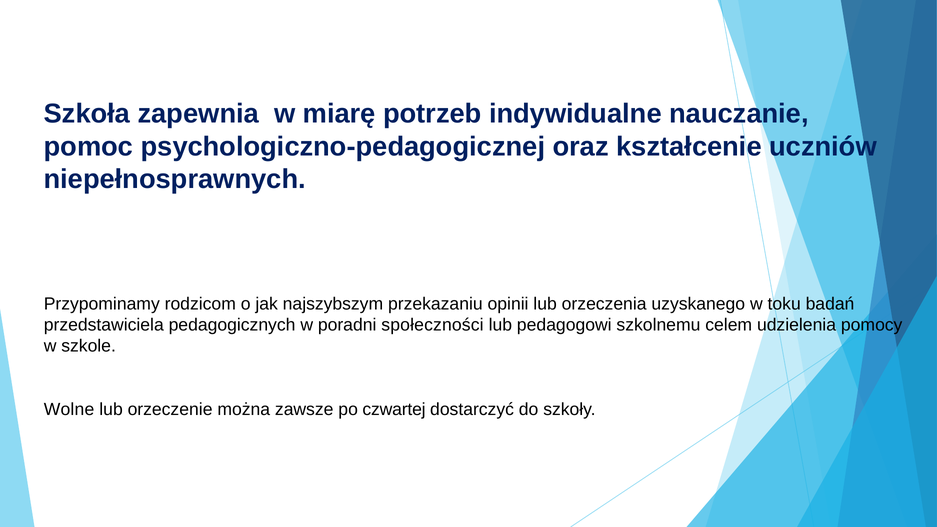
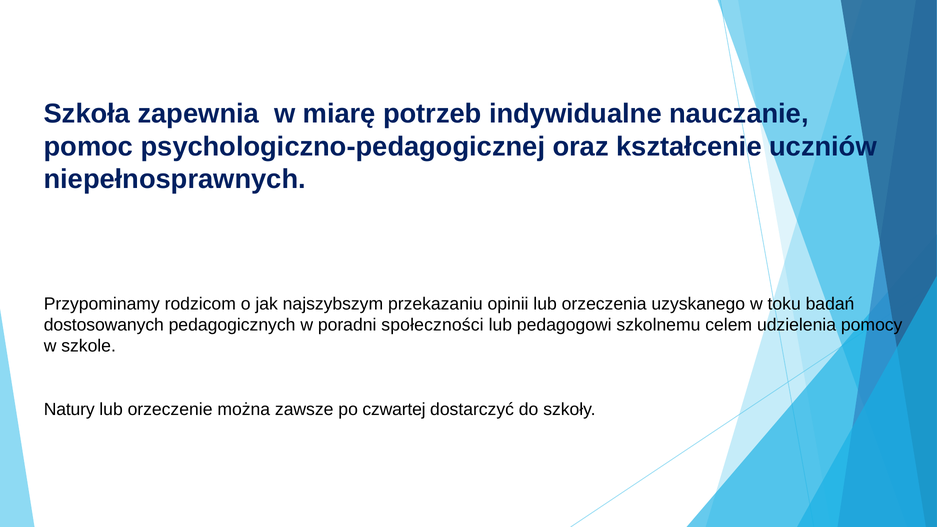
przedstawiciela: przedstawiciela -> dostosowanych
Wolne: Wolne -> Natury
